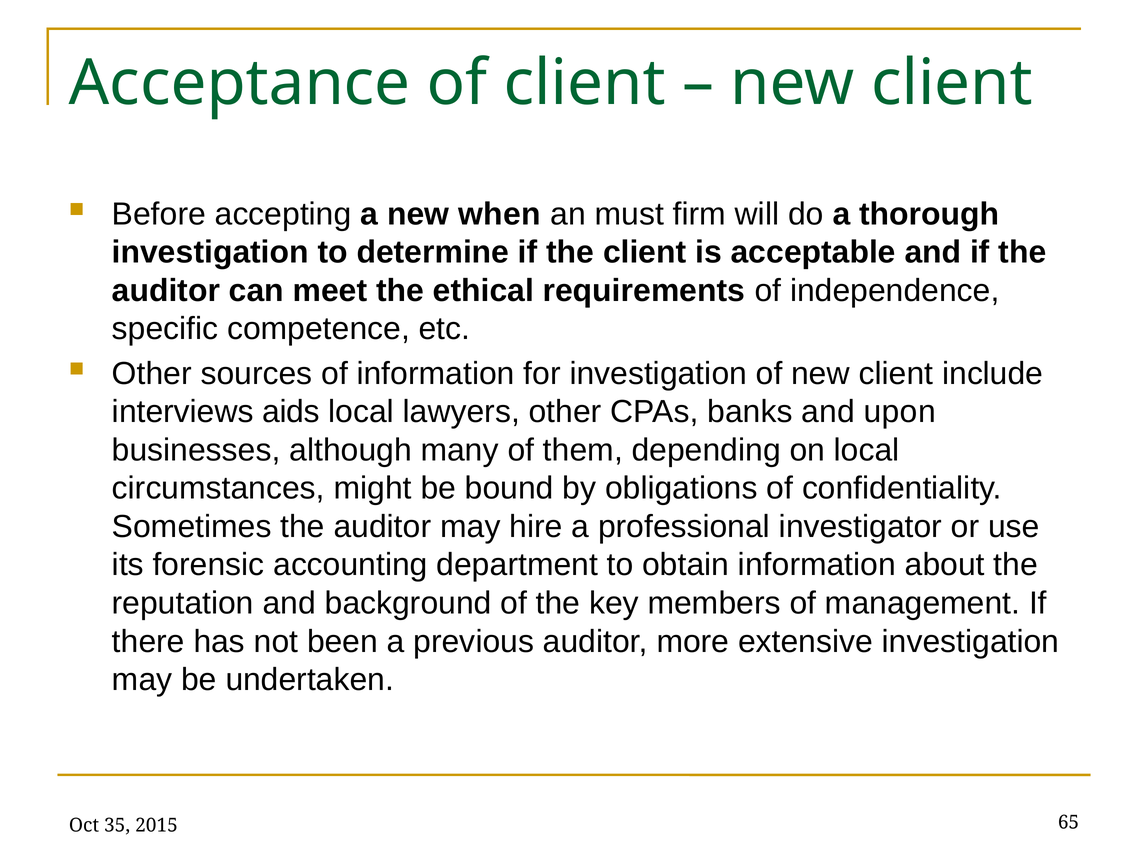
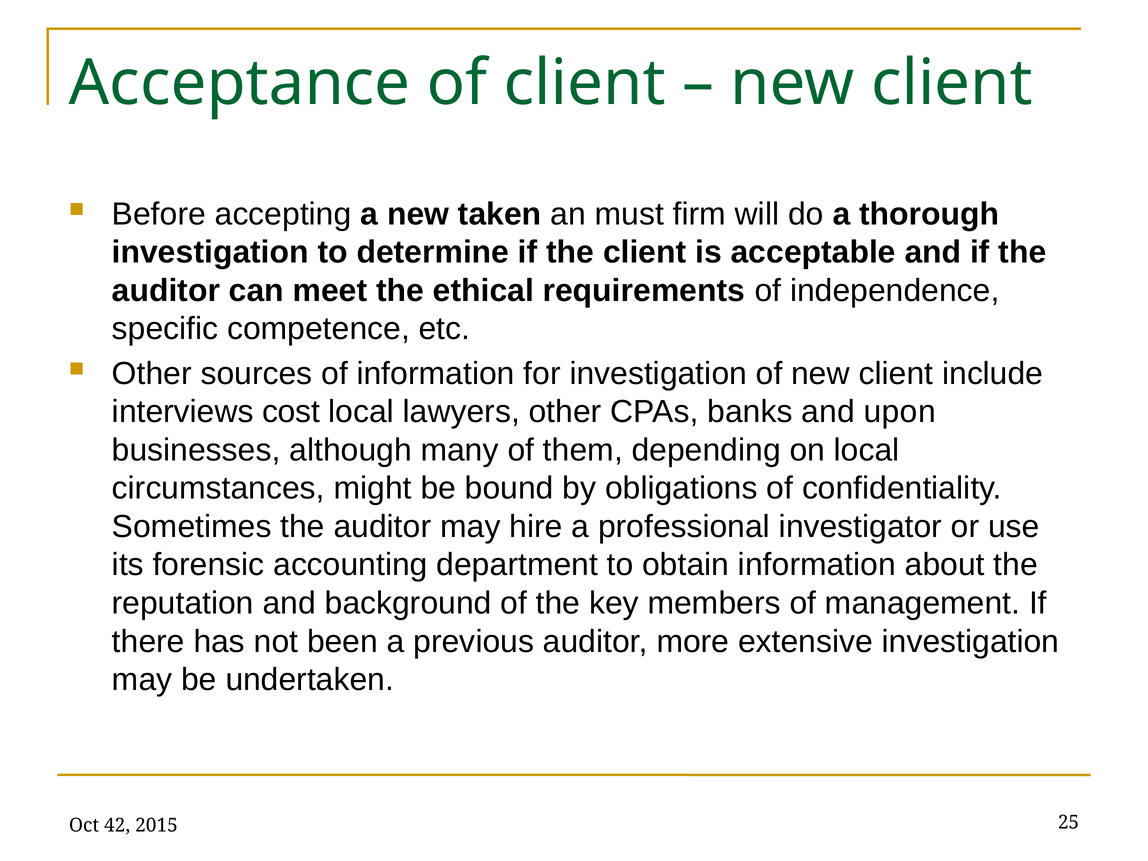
when: when -> taken
aids: aids -> cost
35: 35 -> 42
65: 65 -> 25
